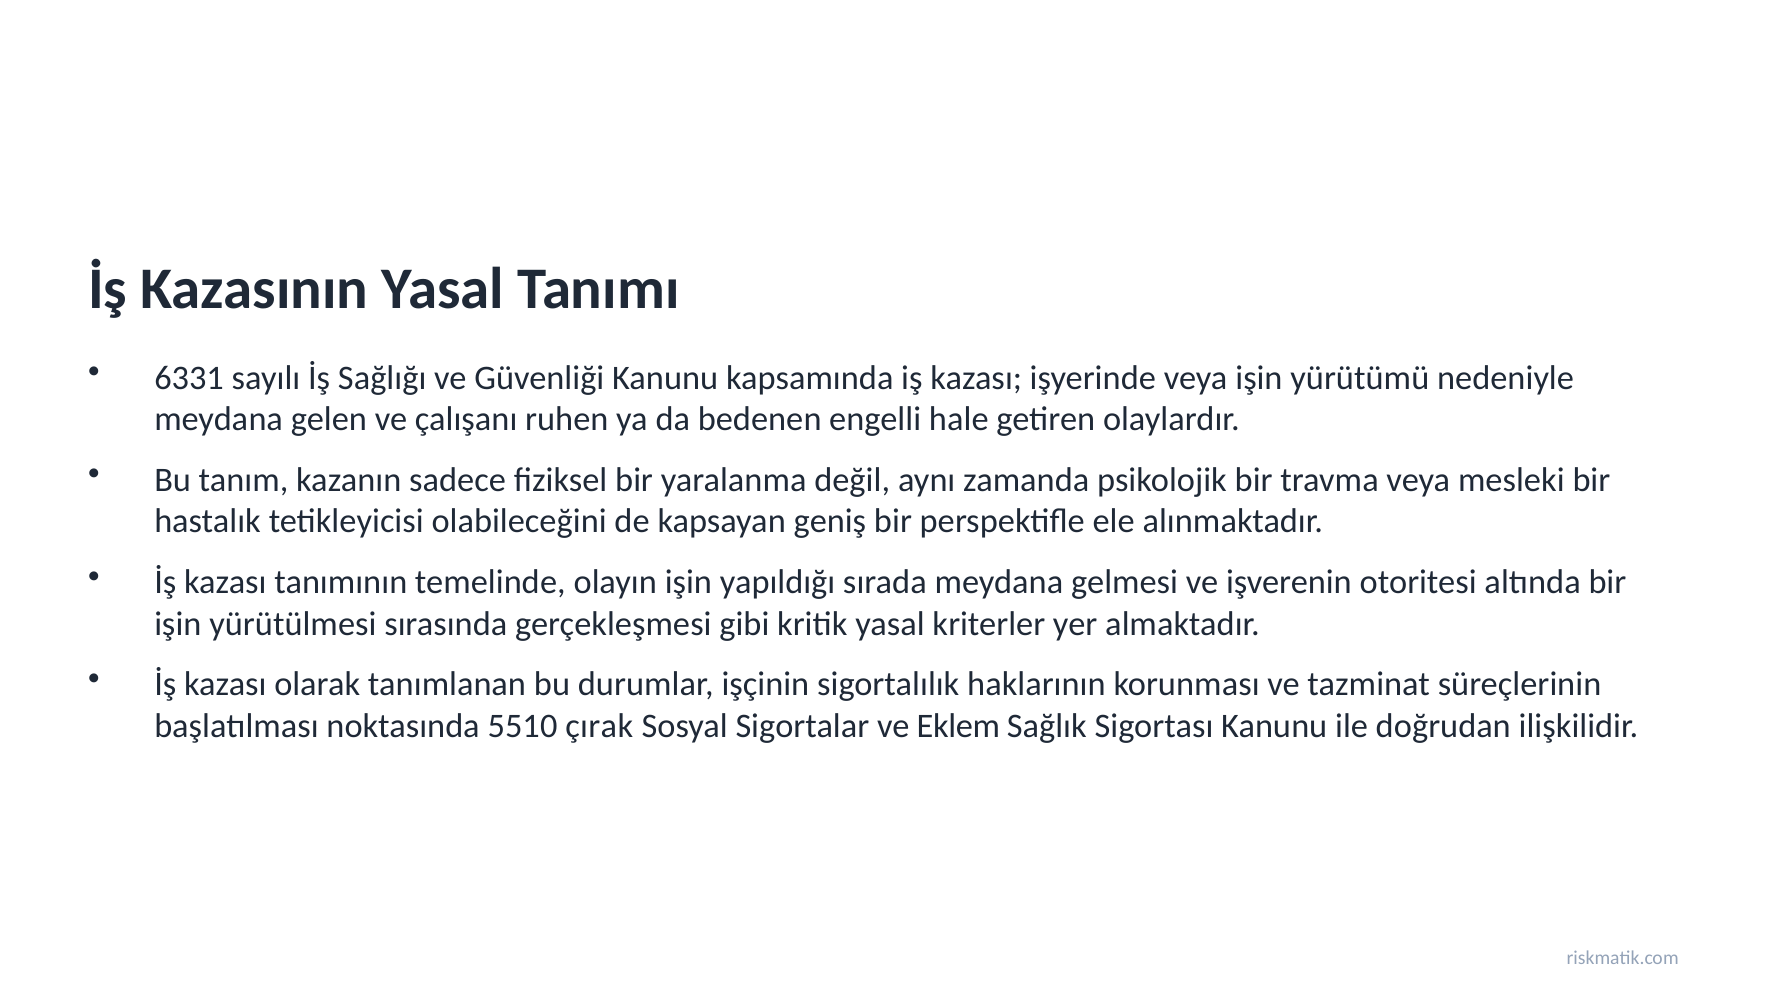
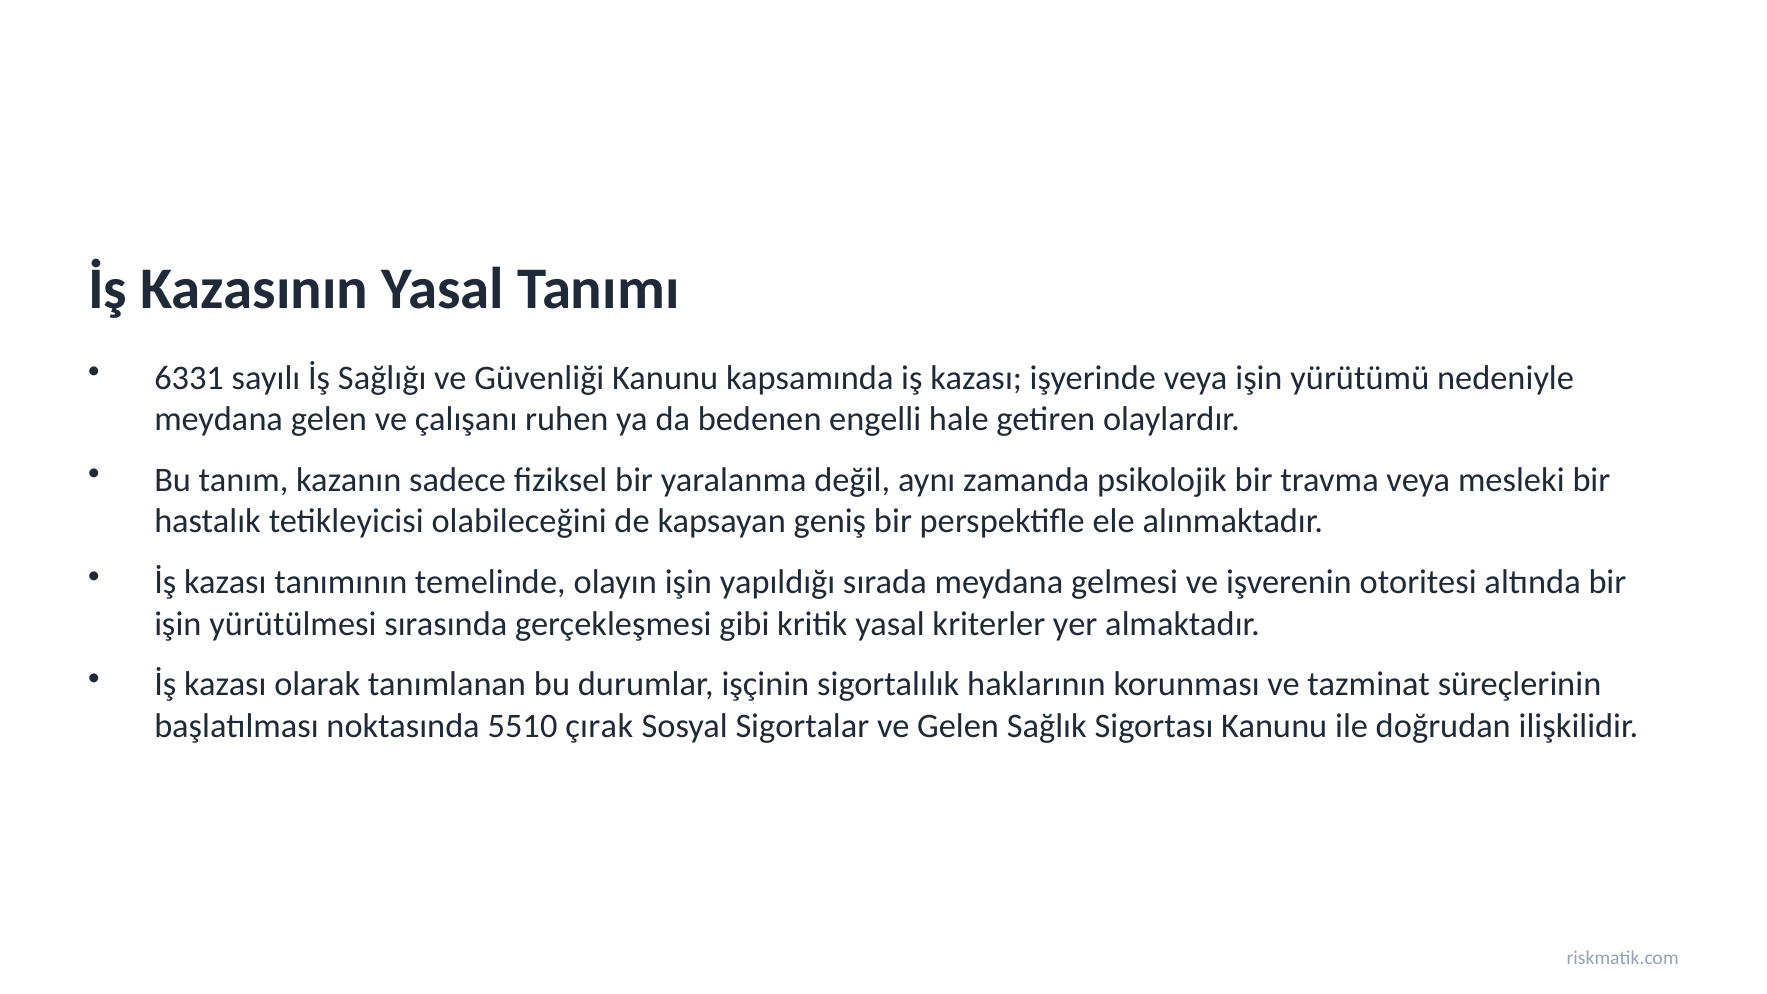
ve Eklem: Eklem -> Gelen
